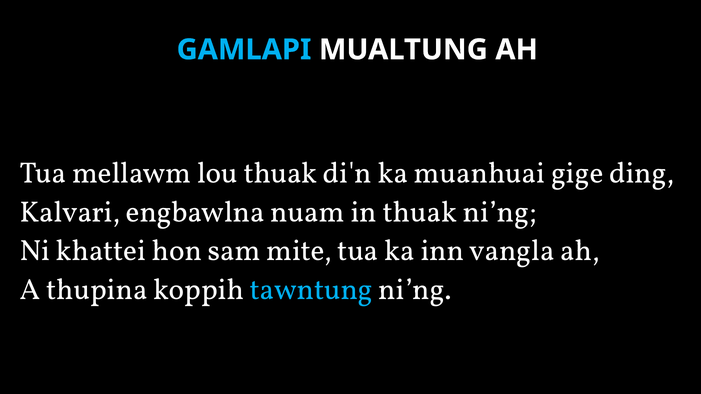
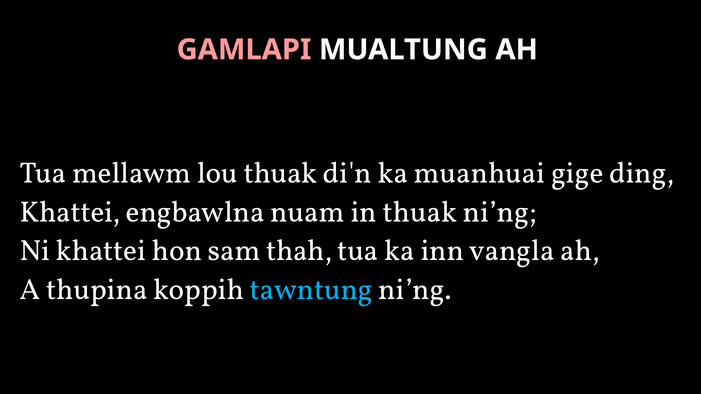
GAMLAPI colour: light blue -> pink
Kalvari at (70, 212): Kalvari -> Khattei
mite: mite -> thah
